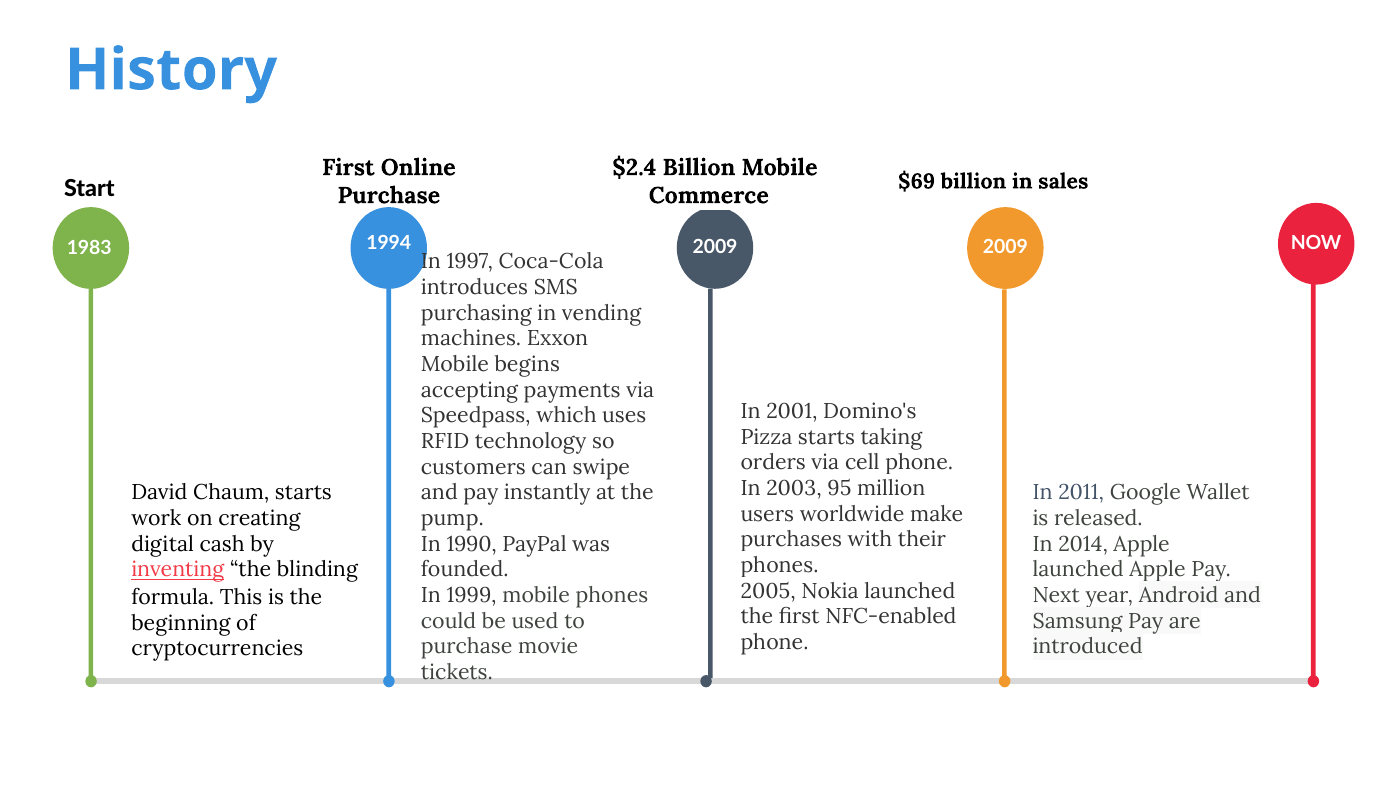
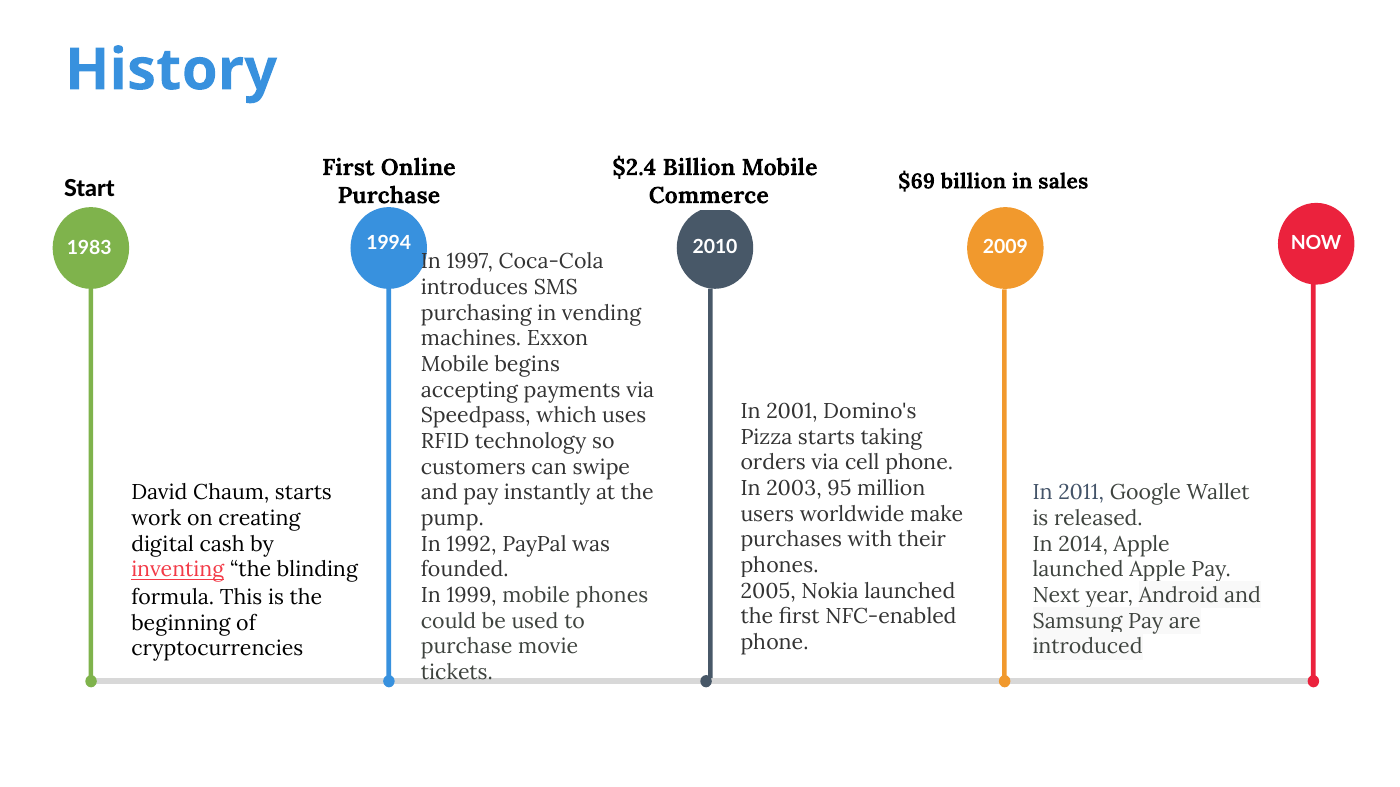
2009 at (715, 247): 2009 -> 2010
1990: 1990 -> 1992
